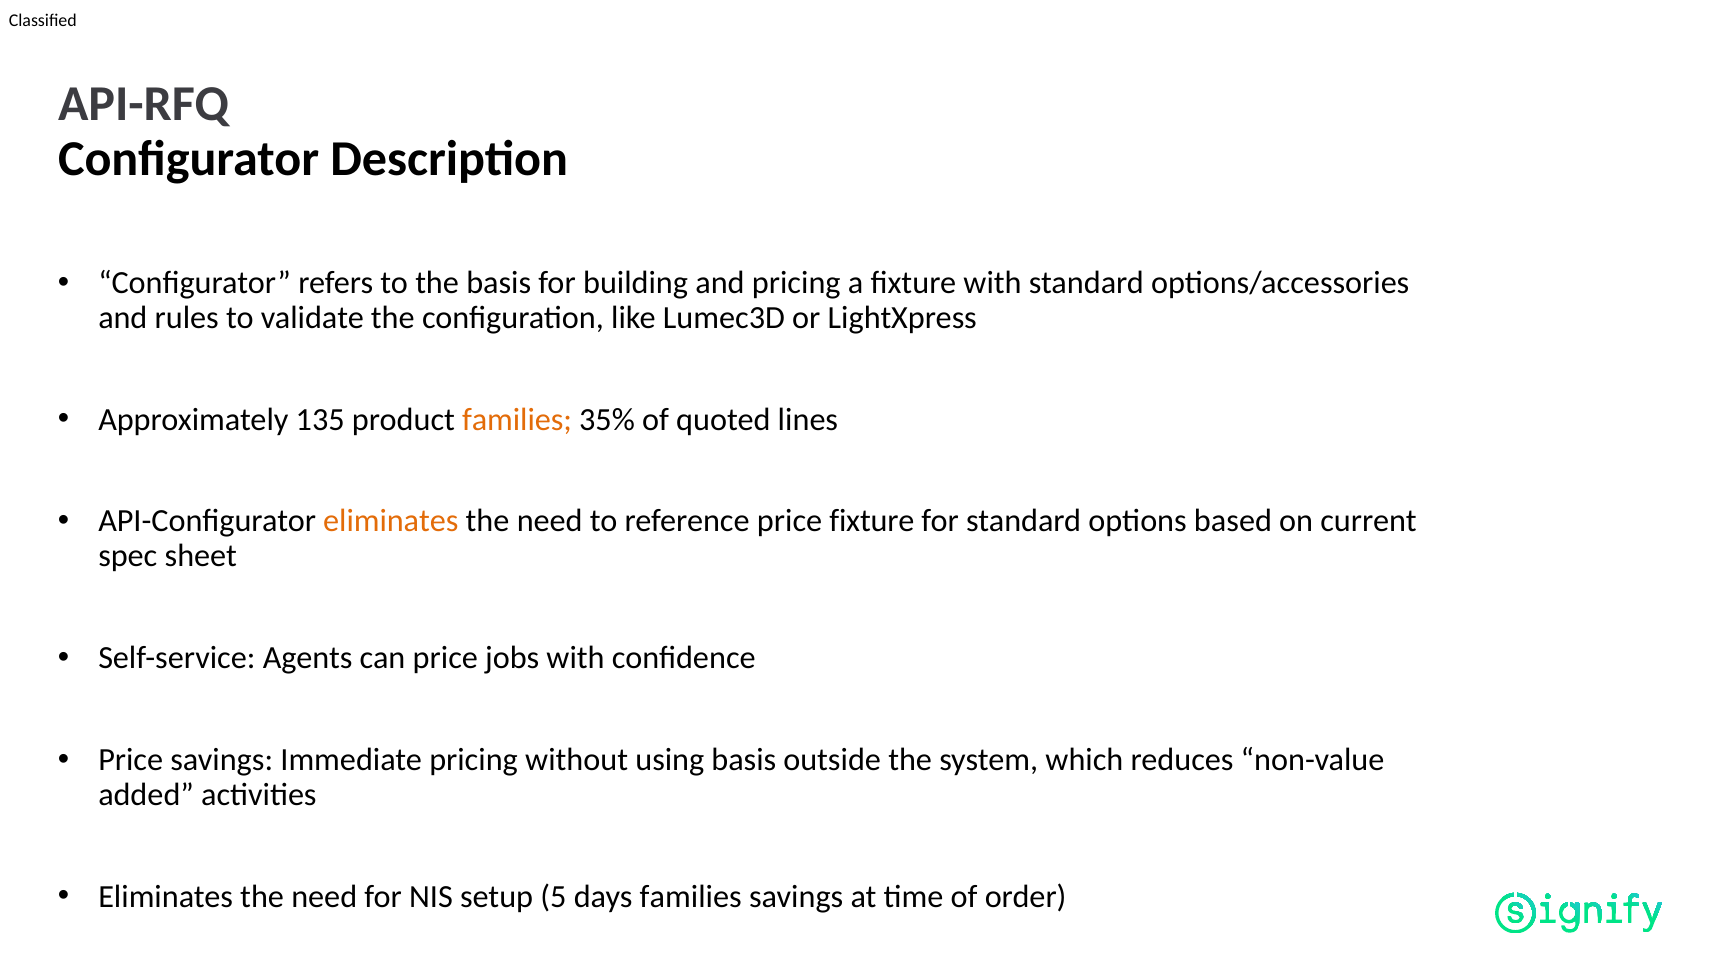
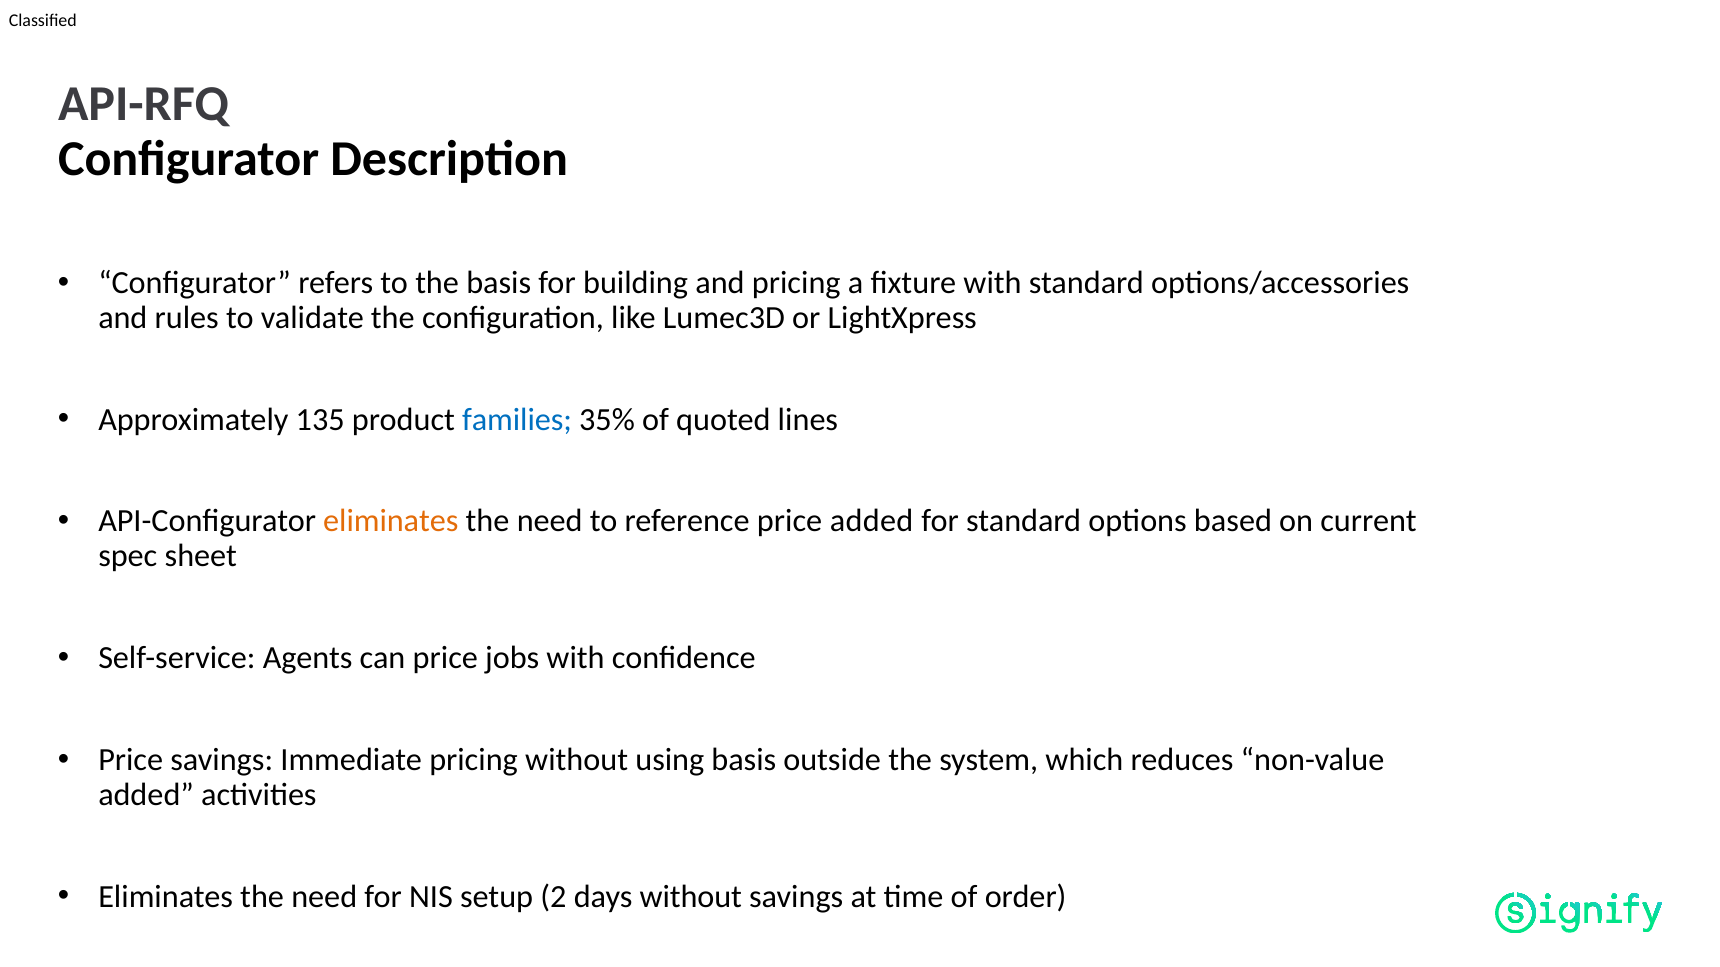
families at (517, 420) colour: orange -> blue
price fixture: fixture -> added
5: 5 -> 2
days families: families -> without
